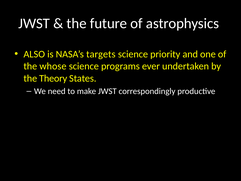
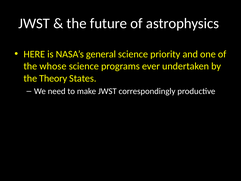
ALSO: ALSO -> HERE
targets: targets -> general
